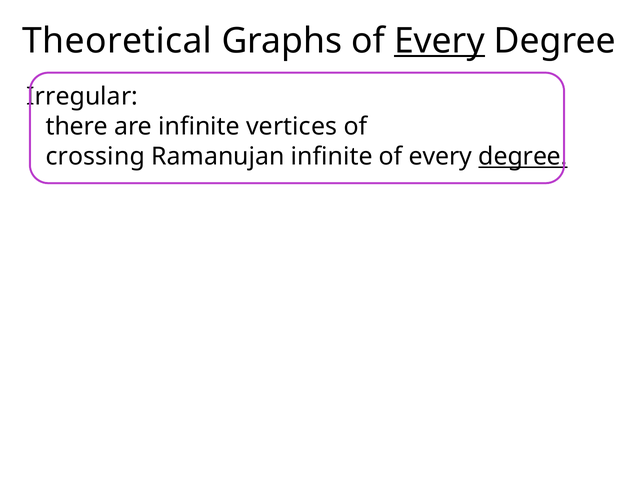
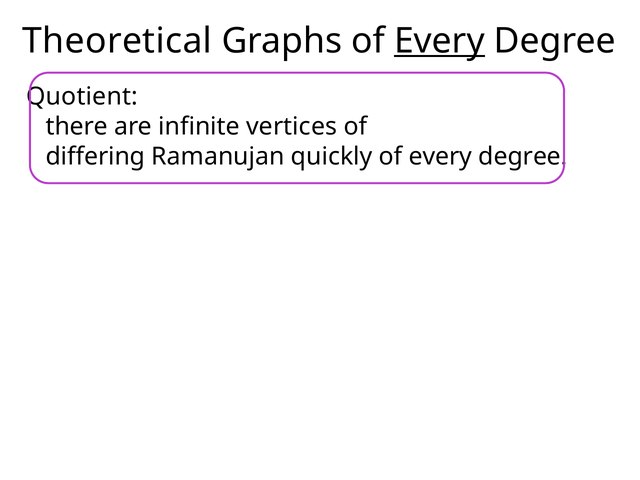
Irregular: Irregular -> Quotient
crossing: crossing -> differing
Ramanujan infinite: infinite -> quickly
degree at (523, 156) underline: present -> none
